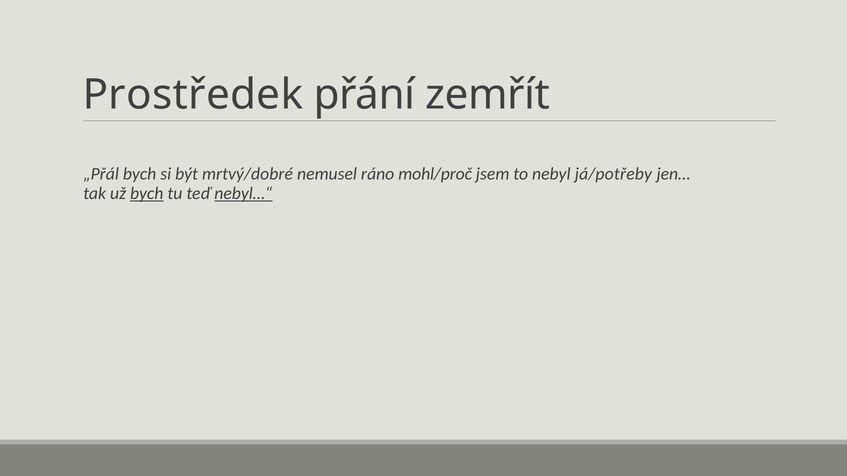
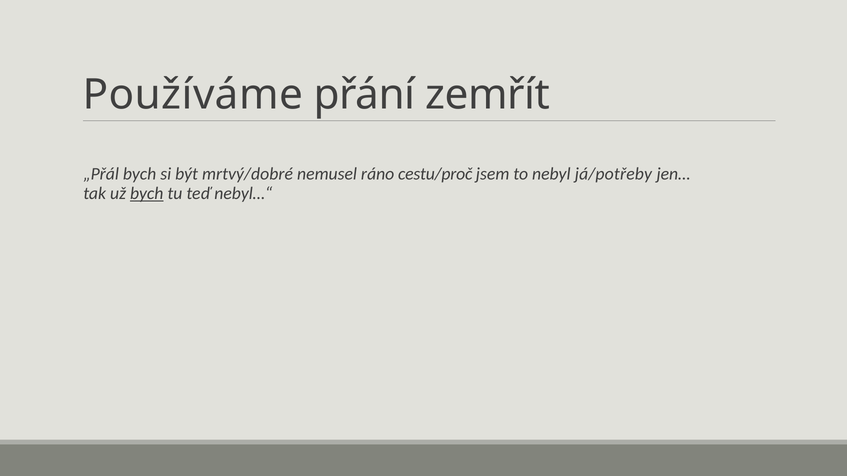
Prostředek: Prostředek -> Používáme
mohl/proč: mohl/proč -> cestu/proč
nebyl…“ underline: present -> none
